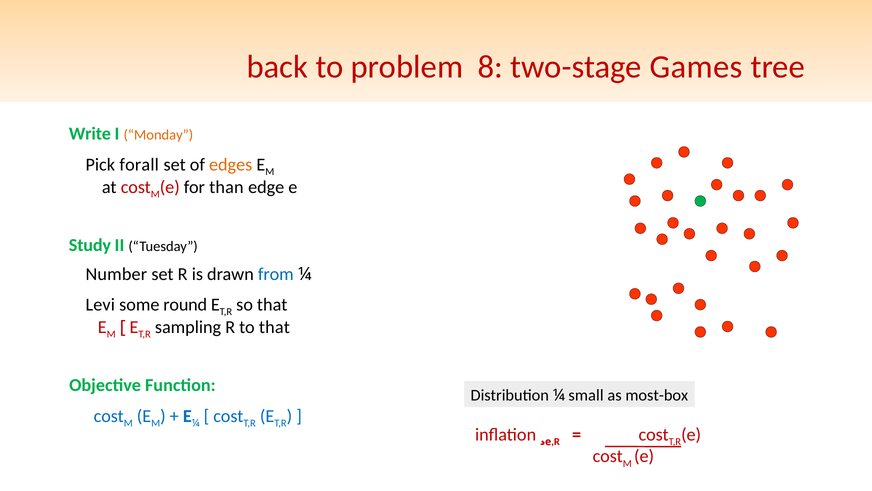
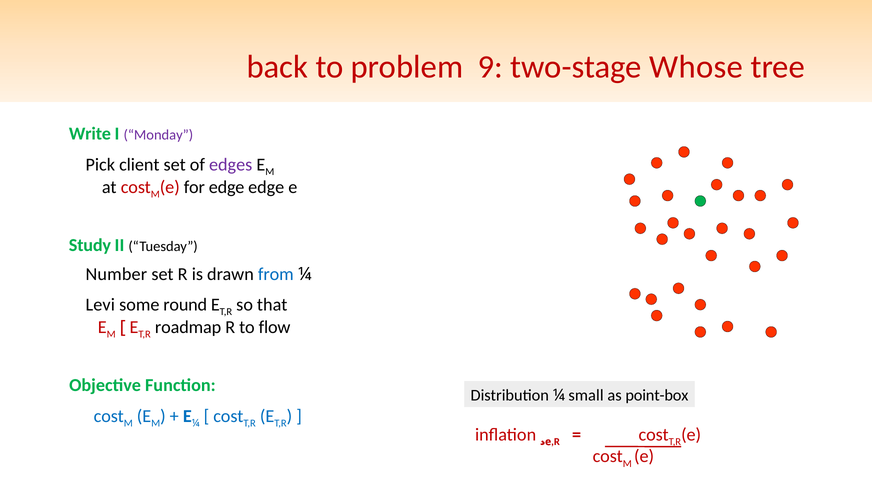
8: 8 -> 9
Games: Games -> Whose
Monday colour: orange -> purple
forall: forall -> client
edges colour: orange -> purple
for than: than -> edge
sampling: sampling -> roadmap
to that: that -> flow
most-box: most-box -> point-box
